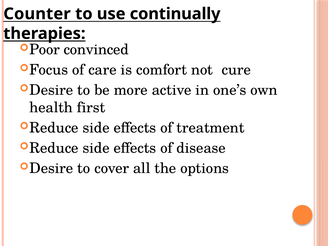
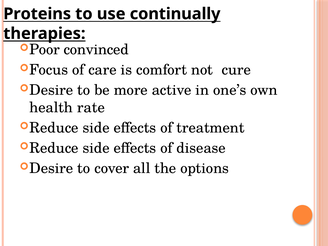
Counter: Counter -> Proteins
first: first -> rate
